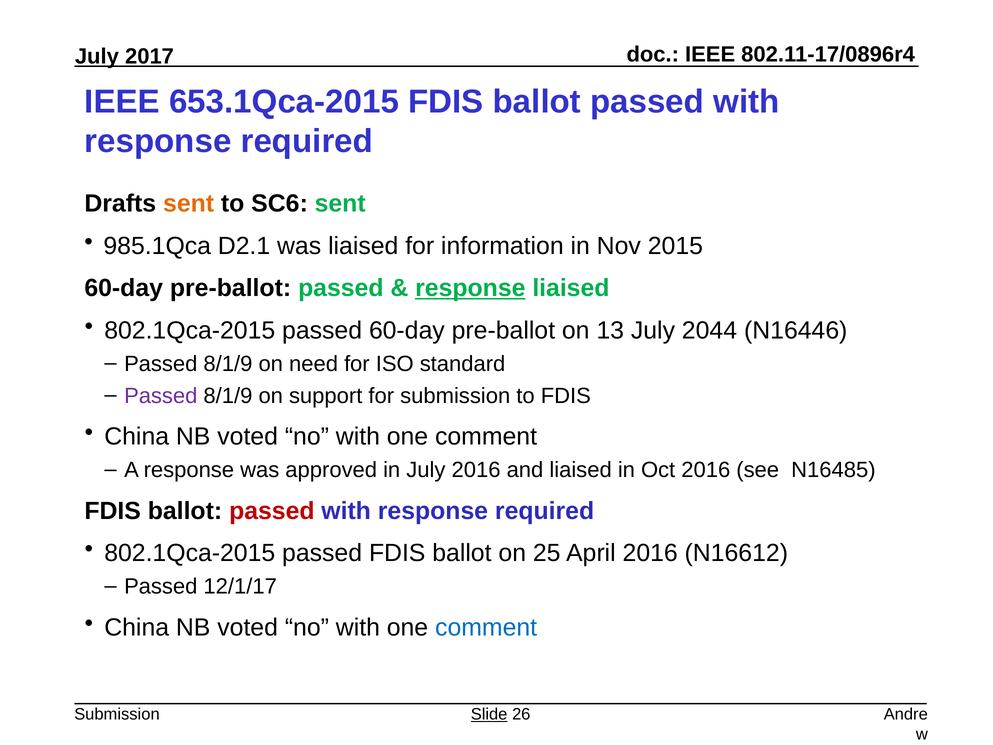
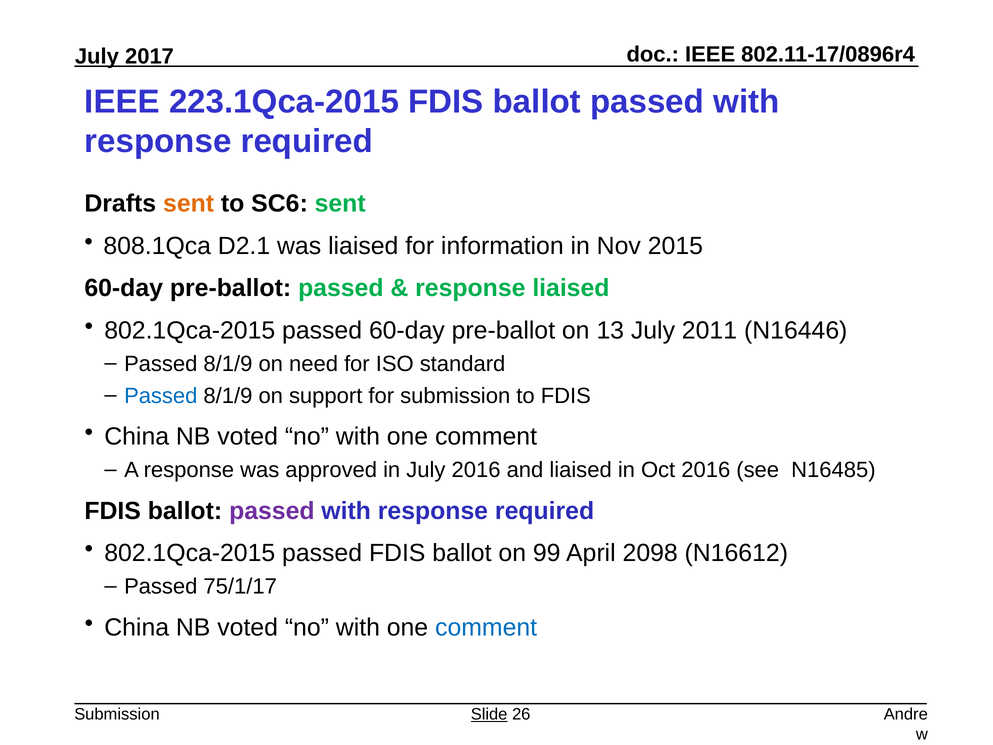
653.1Qca-2015: 653.1Qca-2015 -> 223.1Qca-2015
985.1Qca: 985.1Qca -> 808.1Qca
response at (470, 288) underline: present -> none
2044: 2044 -> 2011
Passed at (161, 396) colour: purple -> blue
passed at (272, 511) colour: red -> purple
25: 25 -> 99
April 2016: 2016 -> 2098
12/1/17: 12/1/17 -> 75/1/17
